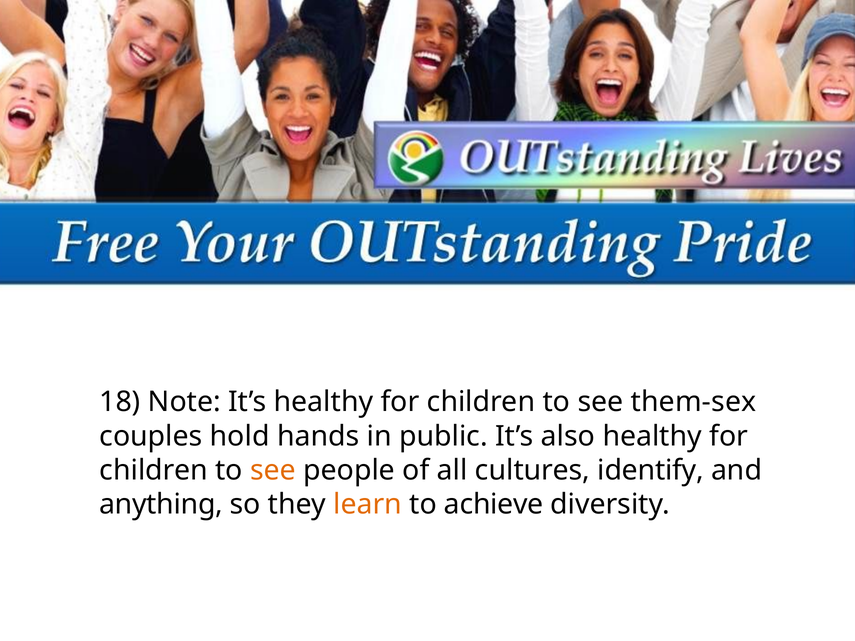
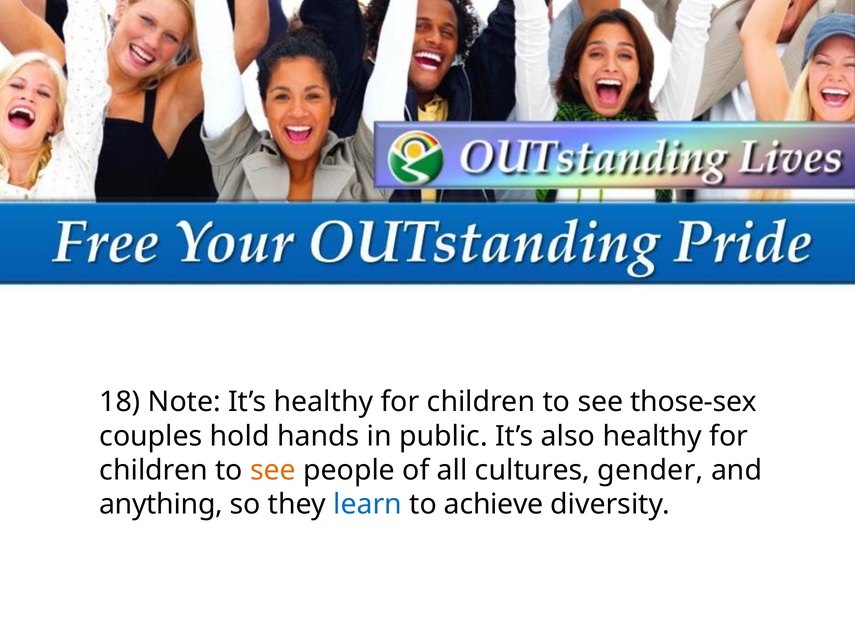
them-sex: them-sex -> those-sex
identify: identify -> gender
learn colour: orange -> blue
